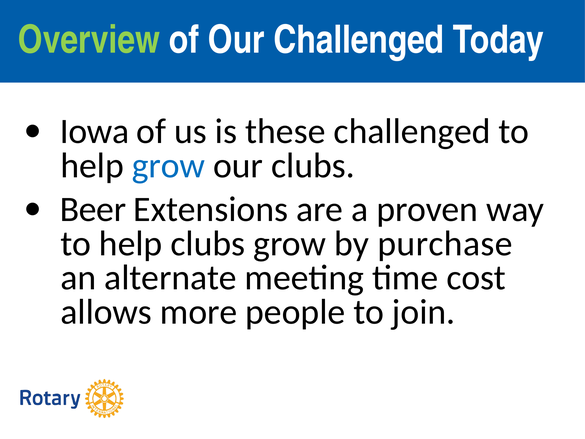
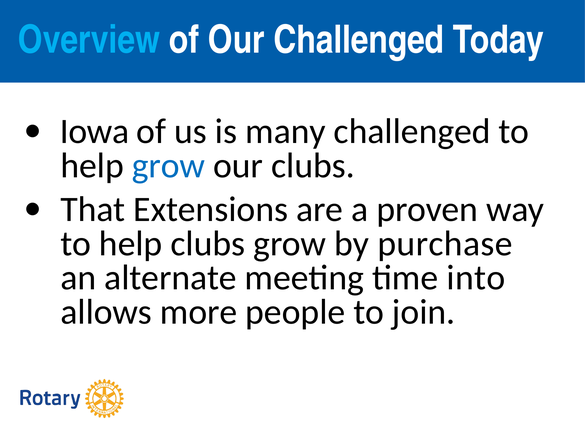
Overview colour: light green -> light blue
these: these -> many
Beer: Beer -> That
cost: cost -> into
